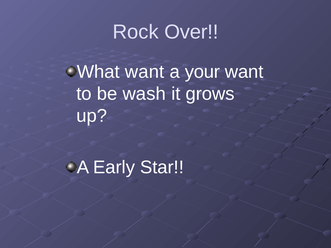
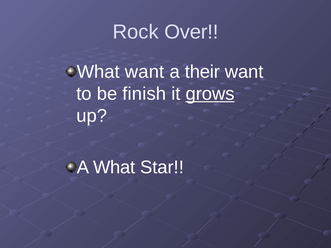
your: your -> their
wash: wash -> finish
grows underline: none -> present
A Early: Early -> What
